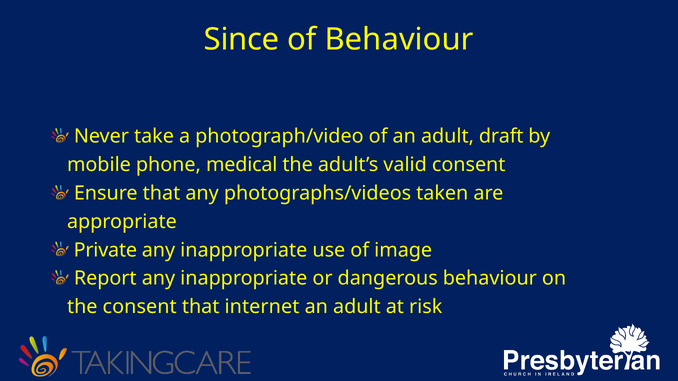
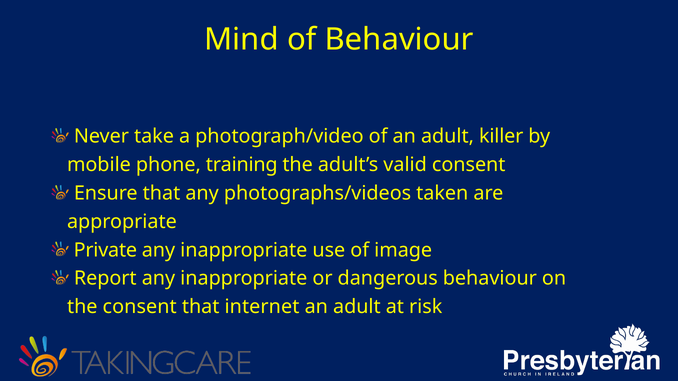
Since: Since -> Mind
draft: draft -> killer
medical: medical -> training
